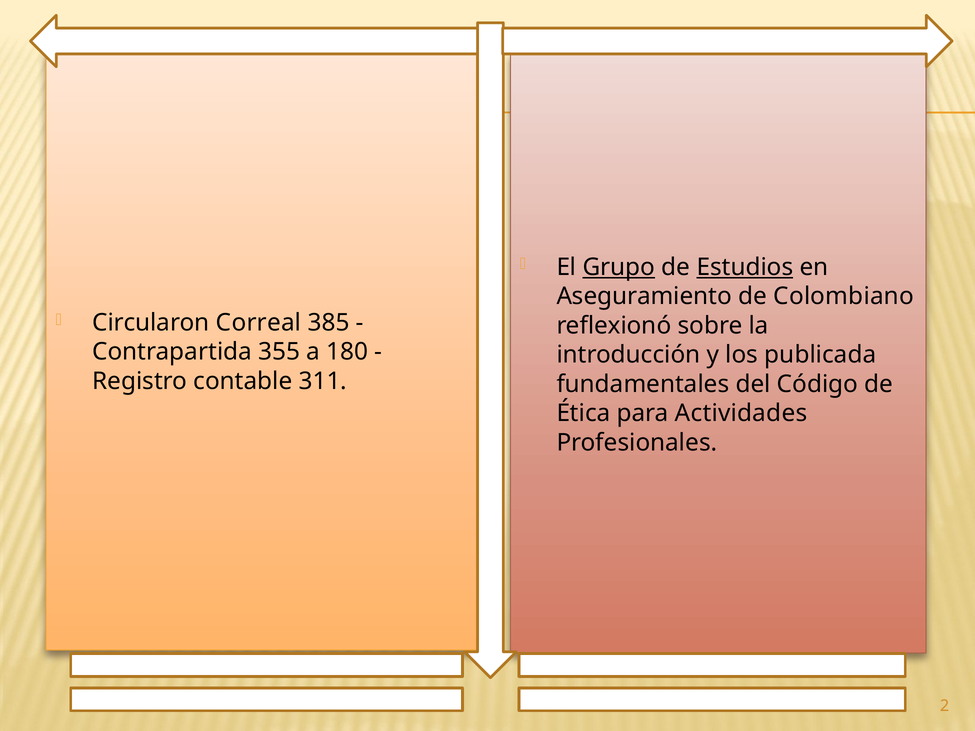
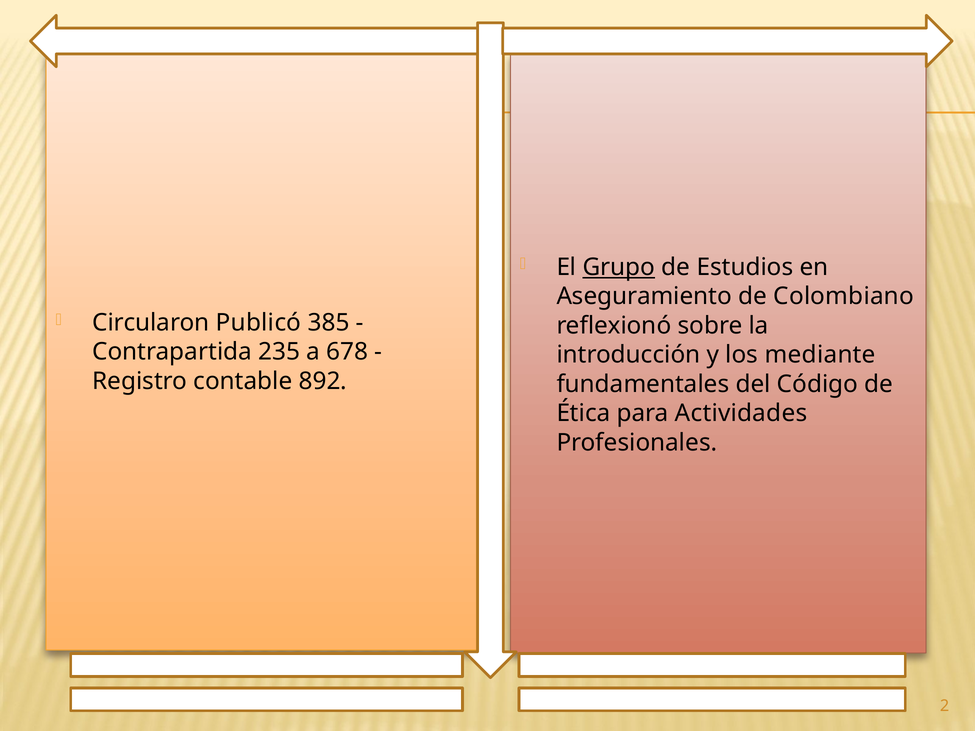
Estudios underline: present -> none
Correal: Correal -> Publicó
355: 355 -> 235
180: 180 -> 678
publicada: publicada -> mediante
311: 311 -> 892
